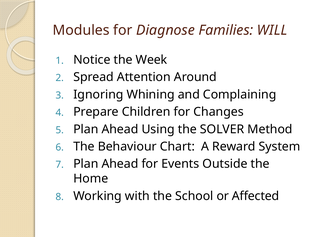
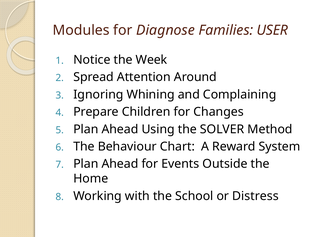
WILL: WILL -> USER
Affected: Affected -> Distress
